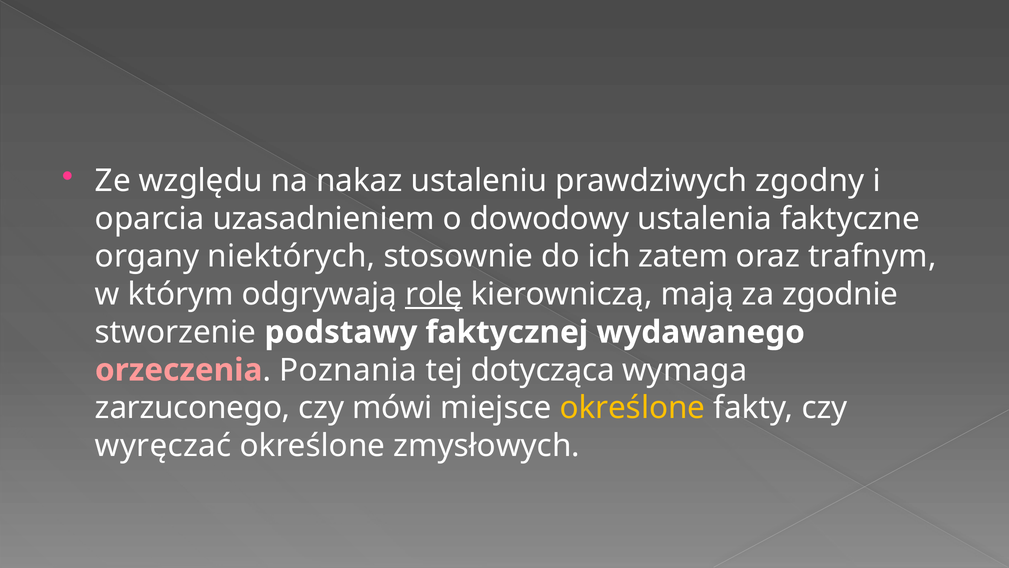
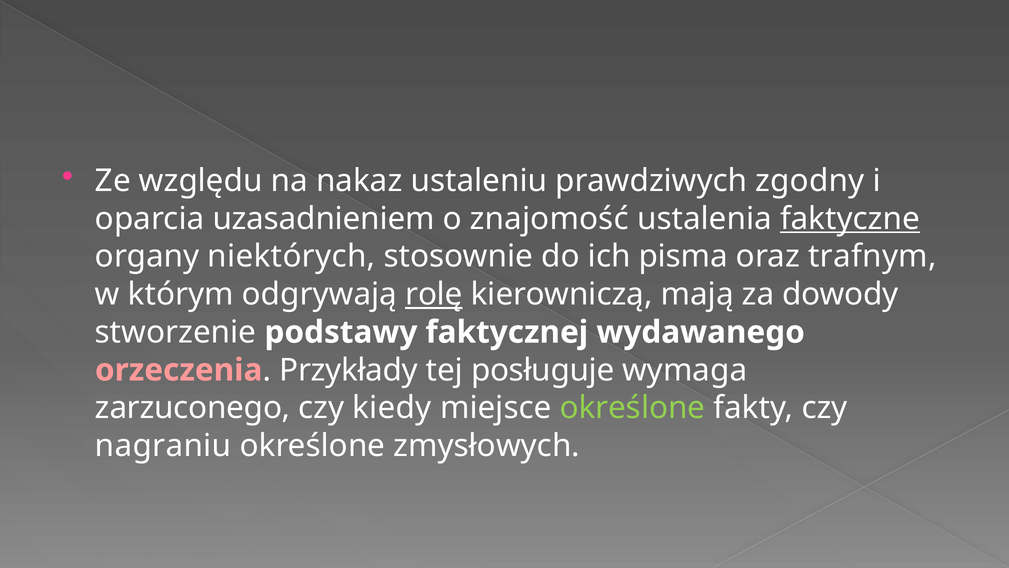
dowodowy: dowodowy -> znajomość
faktyczne underline: none -> present
zatem: zatem -> pisma
zgodnie: zgodnie -> dowody
Poznania: Poznania -> Przykłady
dotycząca: dotycząca -> posługuje
mówi: mówi -> kiedy
określone at (632, 408) colour: yellow -> light green
wyręczać: wyręczać -> nagraniu
